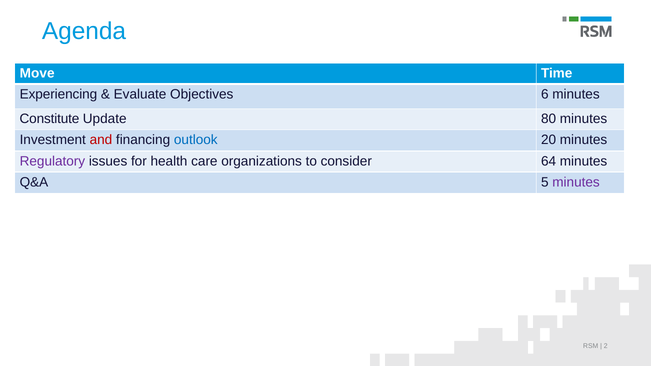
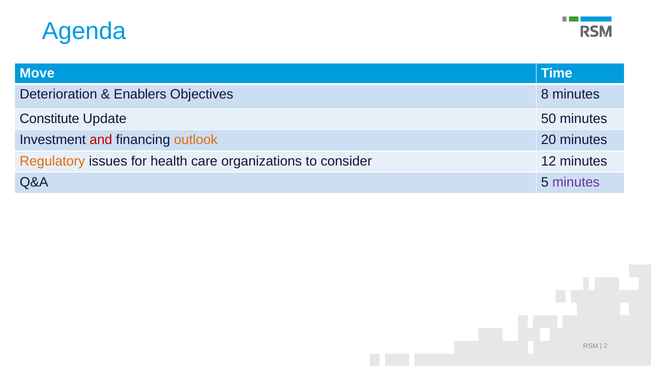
Experiencing: Experiencing -> Deterioration
Evaluate: Evaluate -> Enablers
6: 6 -> 8
80: 80 -> 50
outlook colour: blue -> orange
Regulatory colour: purple -> orange
64: 64 -> 12
